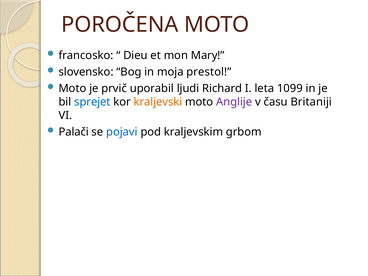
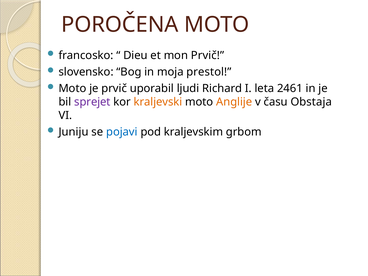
mon Mary: Mary -> Prvič
1099: 1099 -> 2461
sprejet colour: blue -> purple
Anglije colour: purple -> orange
Britaniji: Britaniji -> Obstaja
Palači: Palači -> Juniju
